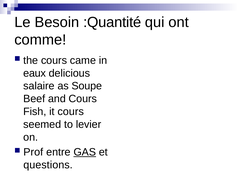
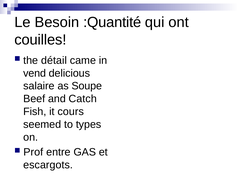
comme: comme -> couilles
the cours: cours -> détail
eaux: eaux -> vend
and Cours: Cours -> Catch
levier: levier -> types
GAS underline: present -> none
questions: questions -> escargots
